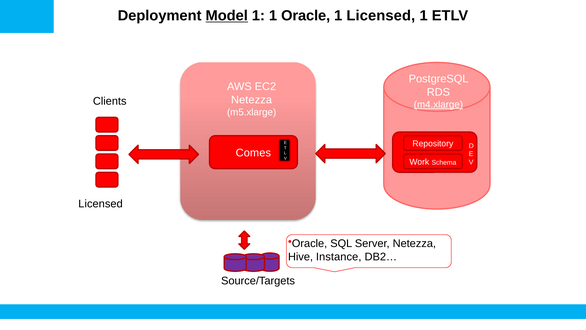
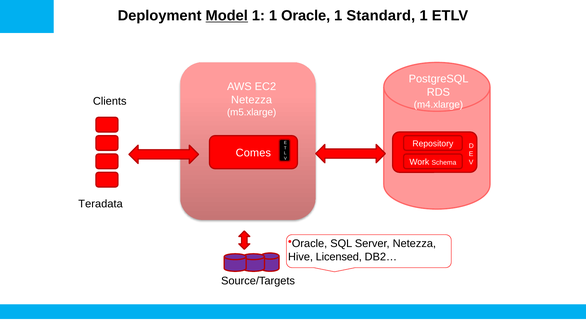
1 Licensed: Licensed -> Standard
m4.xlarge underline: present -> none
Licensed at (101, 204): Licensed -> Teradata
Instance: Instance -> Licensed
